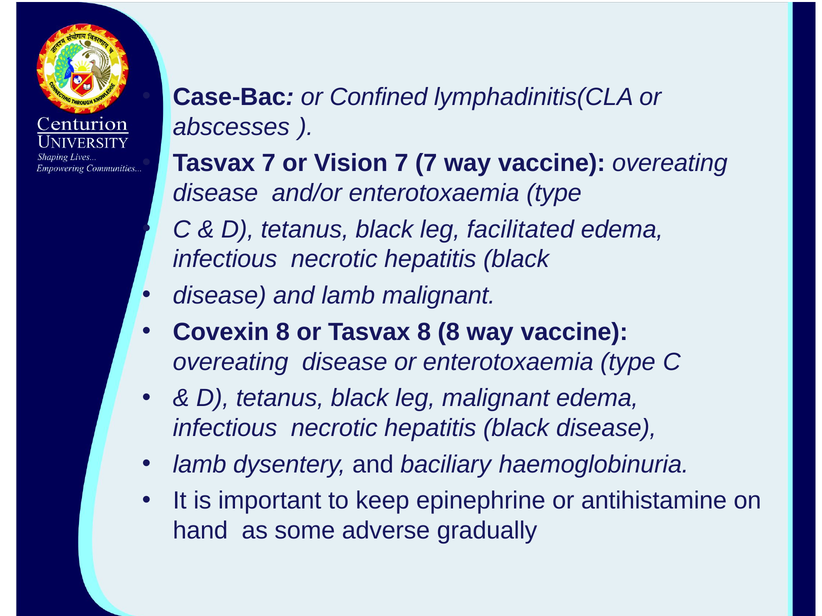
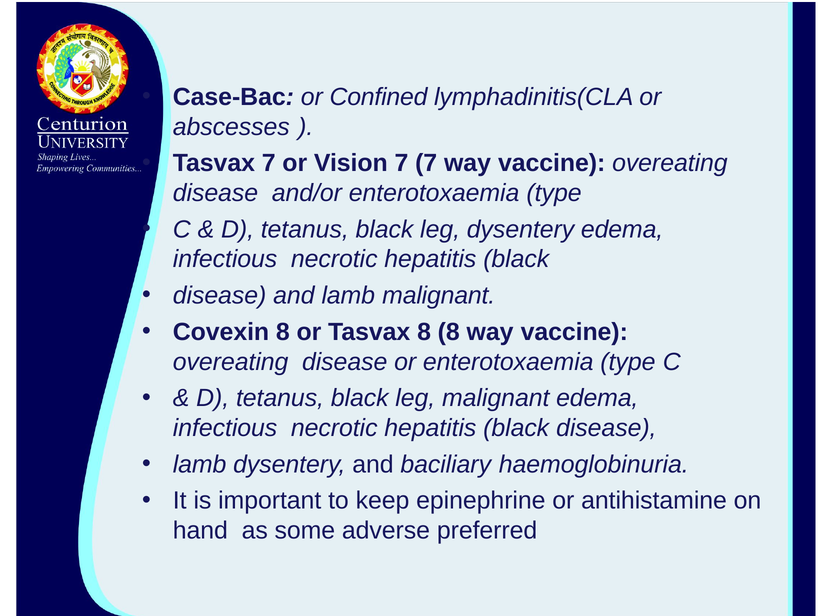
leg facilitated: facilitated -> dysentery
gradually: gradually -> preferred
